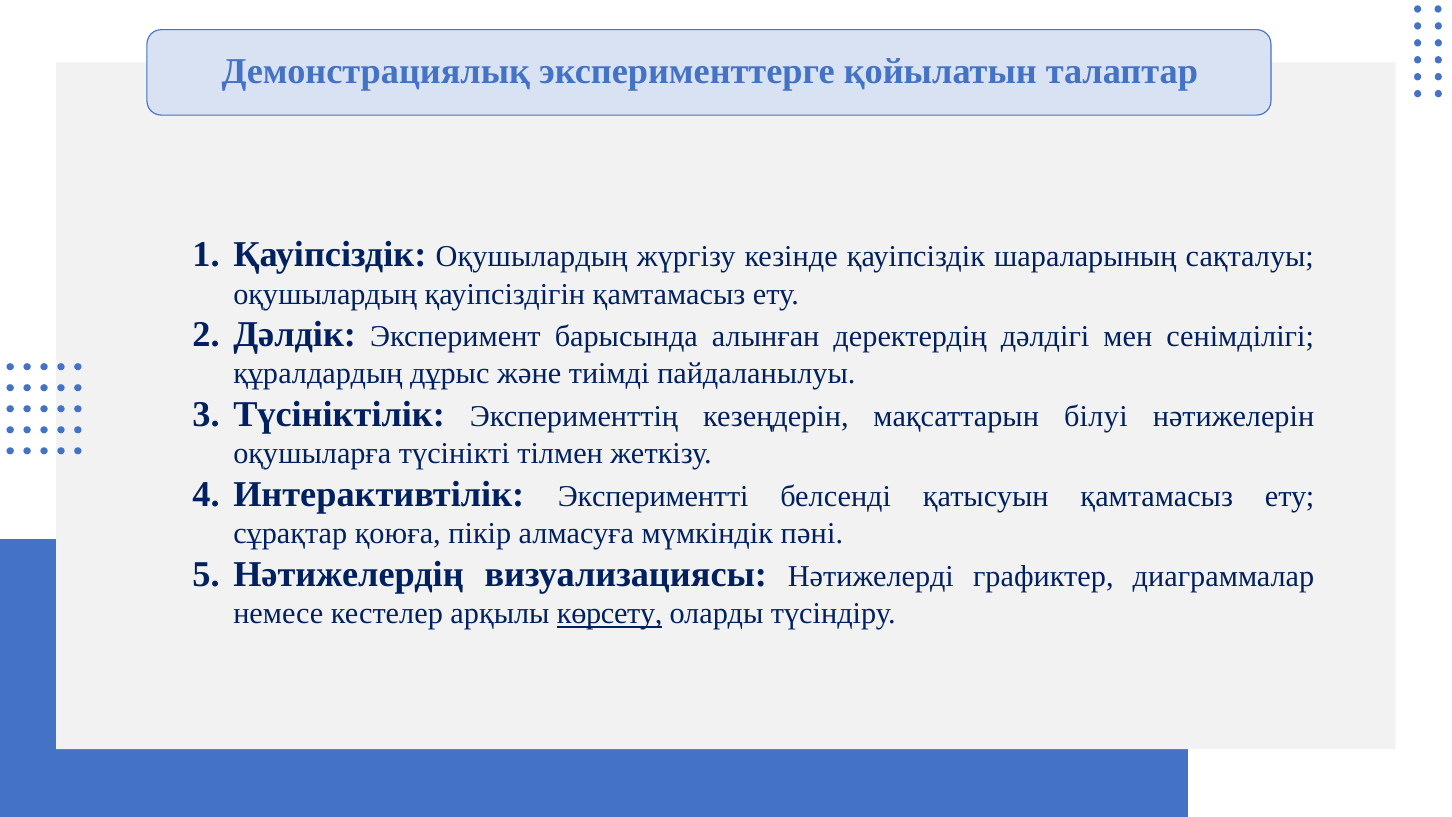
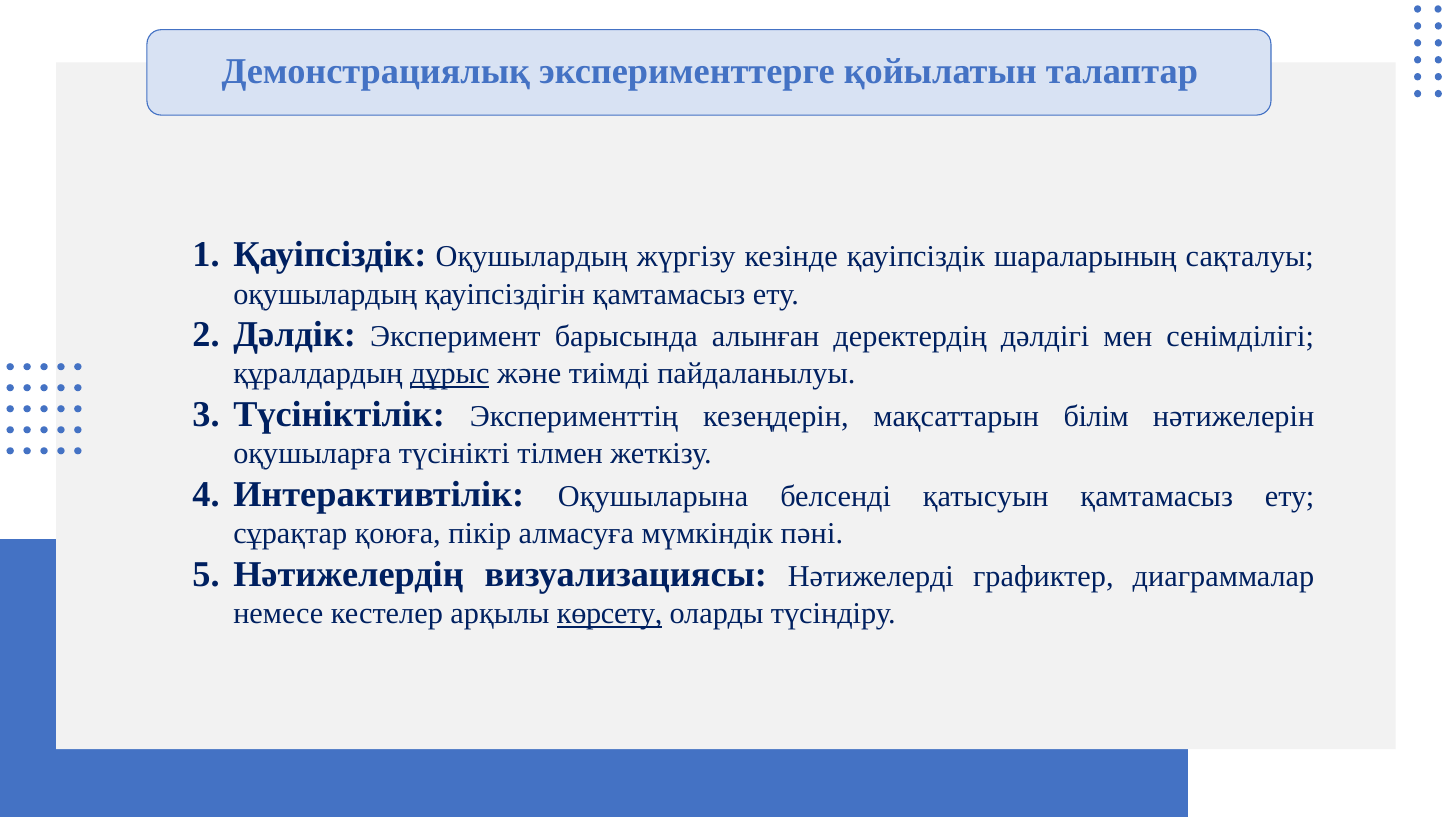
дұрыс underline: none -> present
білуі: білуі -> білім
Экспериментті: Экспериментті -> Оқушыларына
